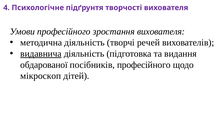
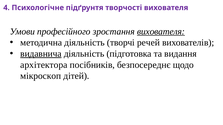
вихователя at (161, 32) underline: none -> present
обдарованої: обдарованої -> архітектора
посібників професійного: професійного -> безпосереднє
